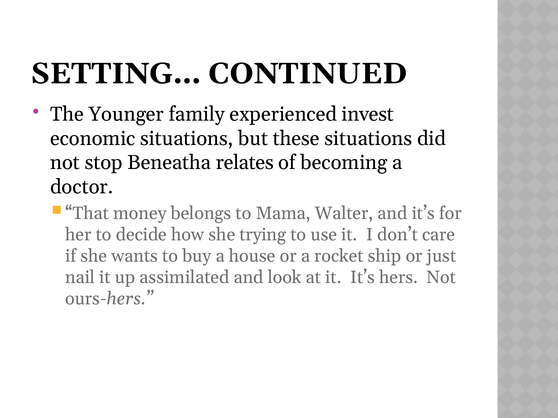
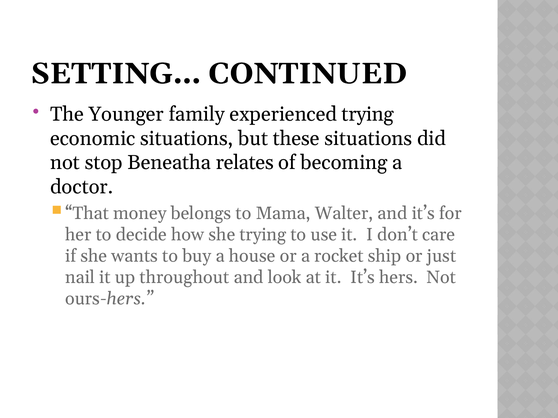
experienced invest: invest -> trying
assimilated: assimilated -> throughout
